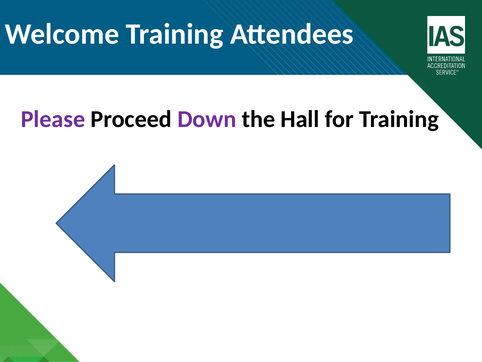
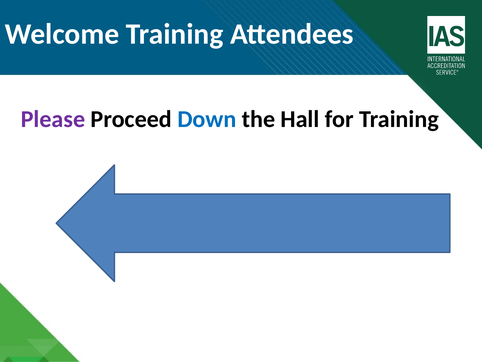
Down colour: purple -> blue
